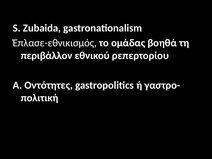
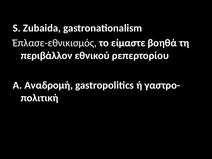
ομάδας: ομάδας -> είμαστε
Οντότητες: Οντότητες -> Αναδρομή
